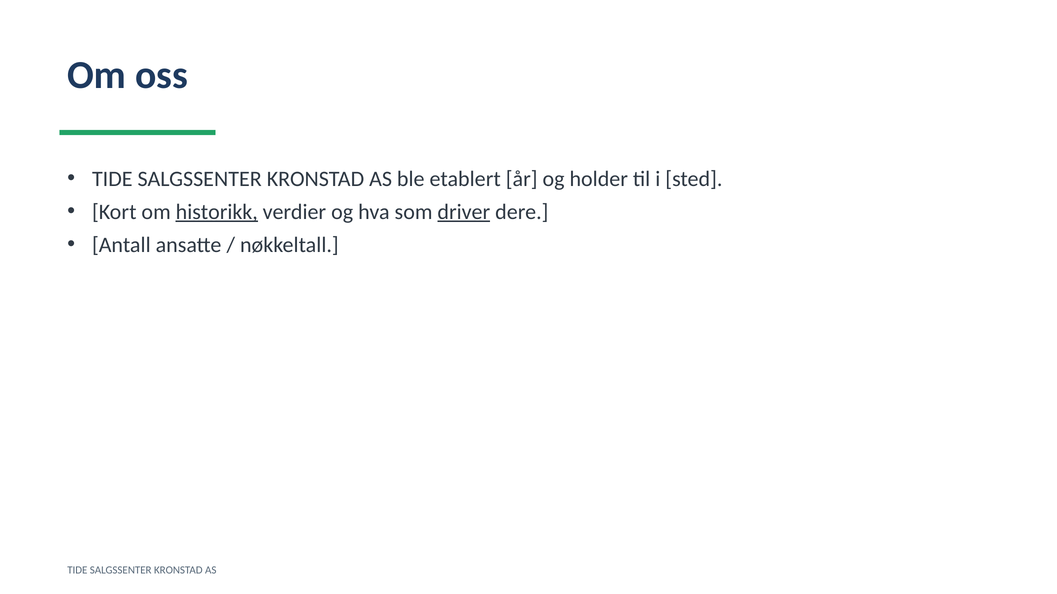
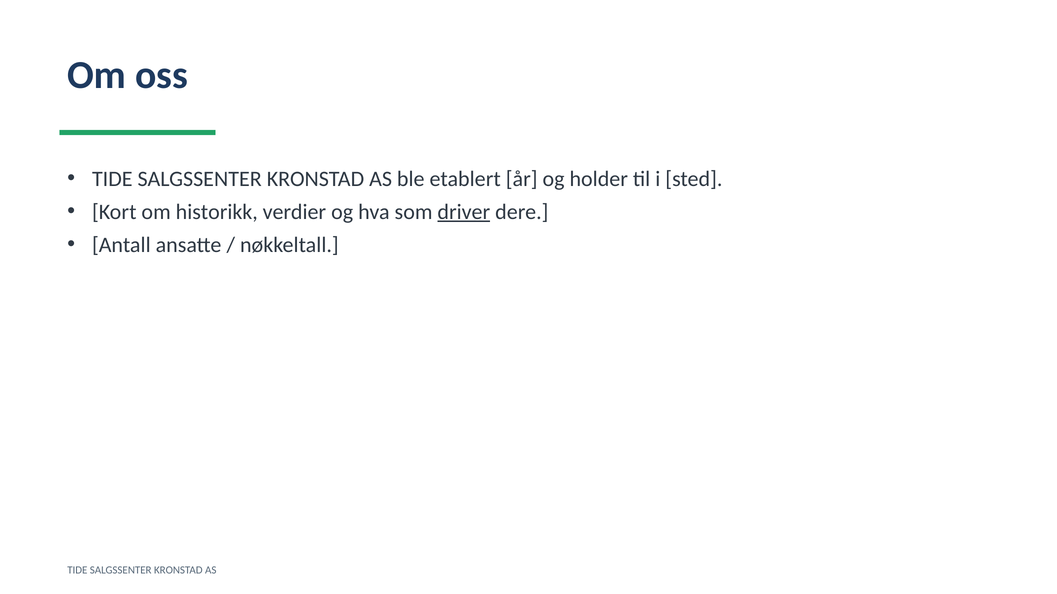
historikk underline: present -> none
